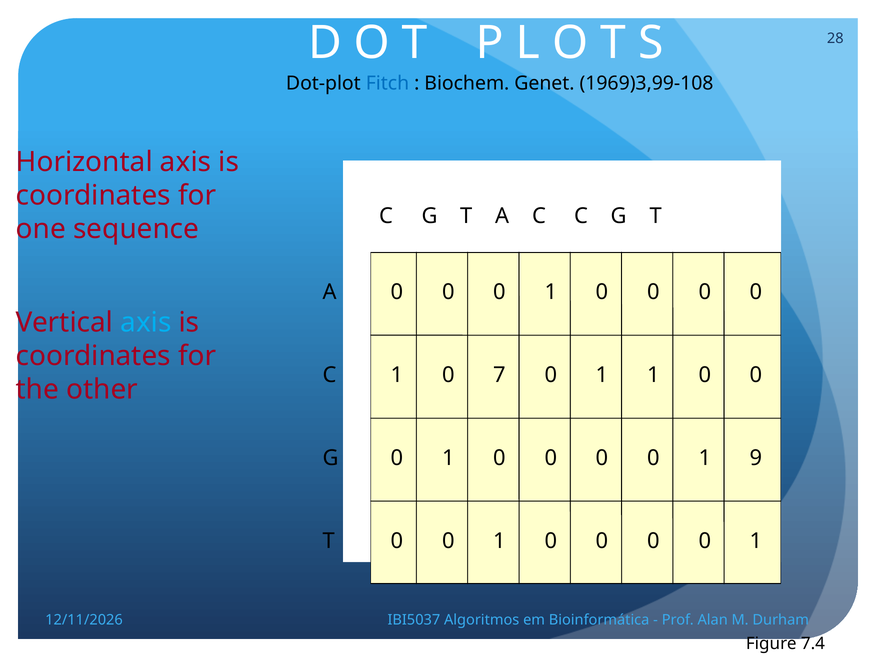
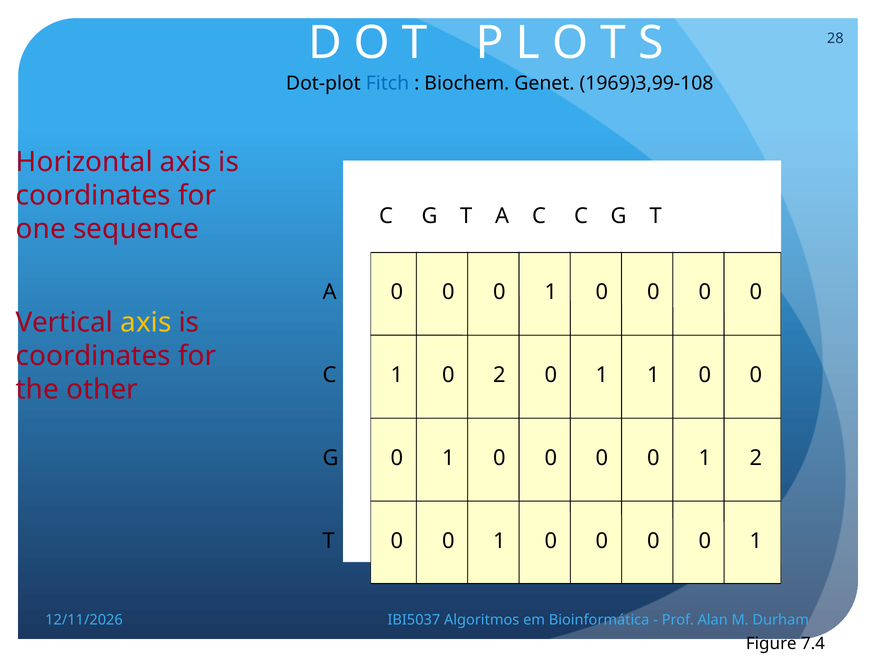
axis at (146, 323) colour: light blue -> yellow
0 7: 7 -> 2
1 9: 9 -> 2
